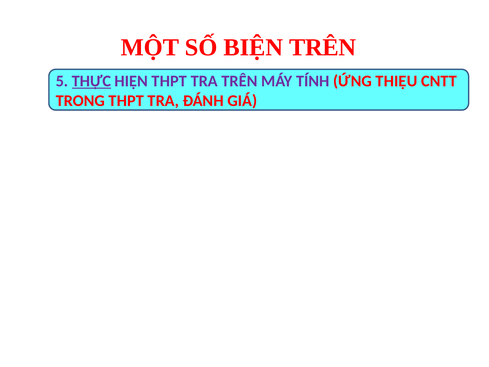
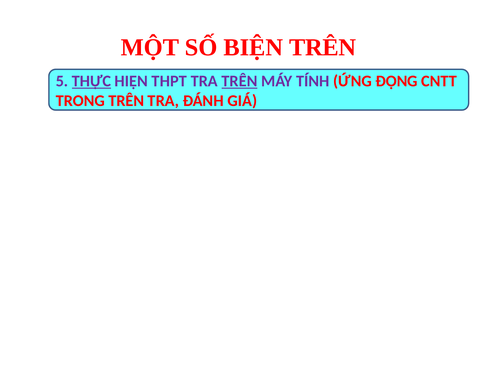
TRÊN at (240, 81) underline: none -> present
THIỆU: THIỆU -> ĐỘNG
TRONG THPT: THPT -> TRÊN
